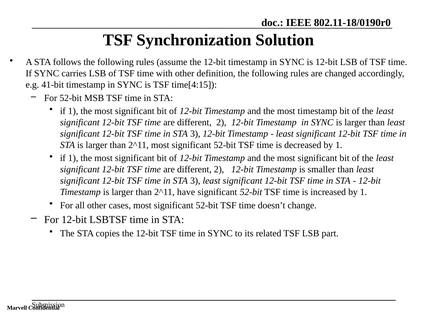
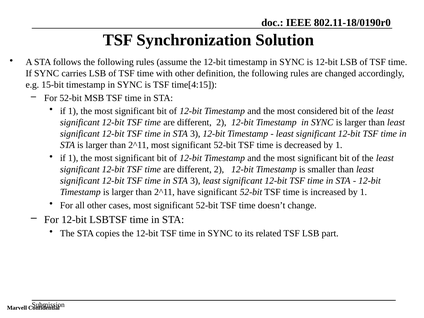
41-bit: 41-bit -> 15-bit
most timestamp: timestamp -> considered
